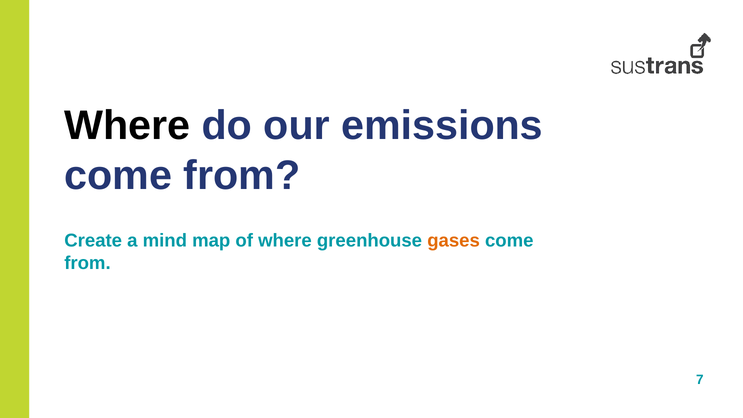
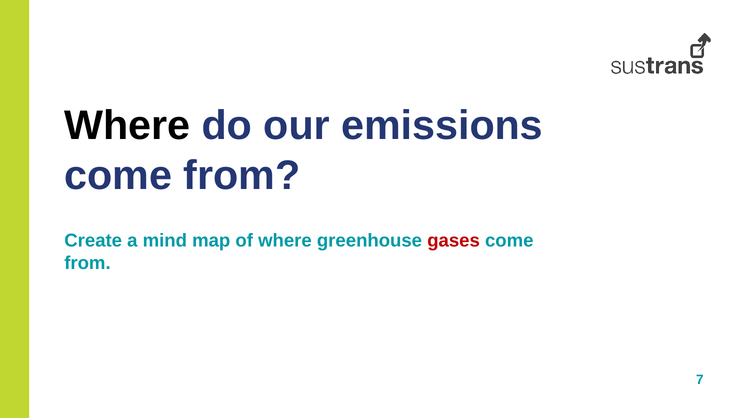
gases colour: orange -> red
